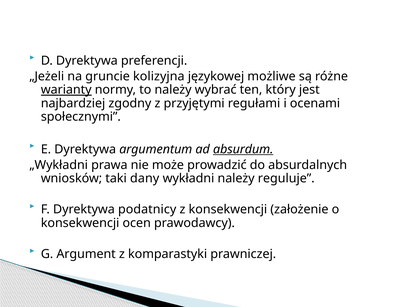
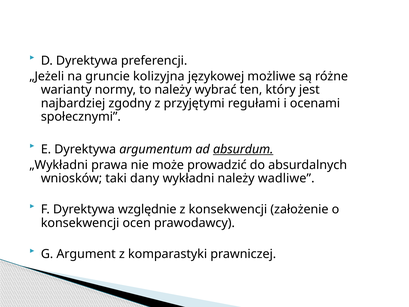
warianty underline: present -> none
reguluje: reguluje -> wadliwe
podatnicy: podatnicy -> względnie
